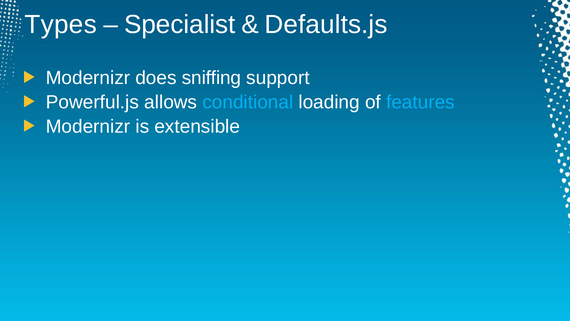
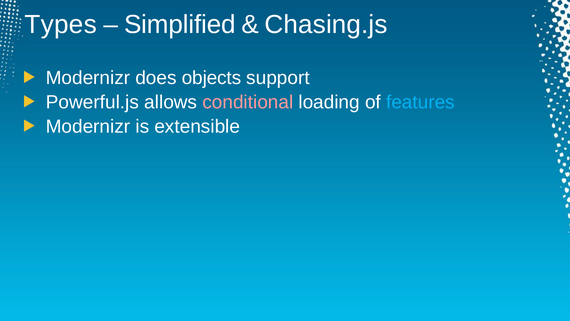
Specialist: Specialist -> Simplified
Defaults.js: Defaults.js -> Chasing.js
sniffing: sniffing -> objects
conditional colour: light blue -> pink
